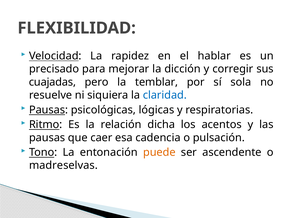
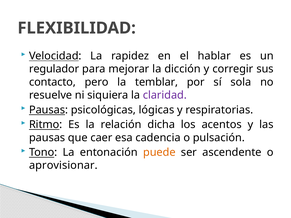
precisado: precisado -> regulador
cuajadas: cuajadas -> contacto
claridad colour: blue -> purple
madreselvas: madreselvas -> aprovisionar
